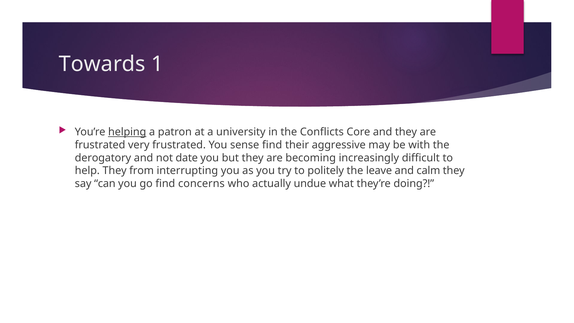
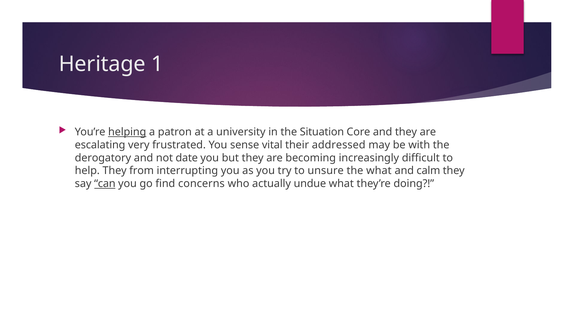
Towards: Towards -> Heritage
Conflicts: Conflicts -> Situation
frustrated at (100, 145): frustrated -> escalating
sense find: find -> vital
aggressive: aggressive -> addressed
politely: politely -> unsure
the leave: leave -> what
can underline: none -> present
